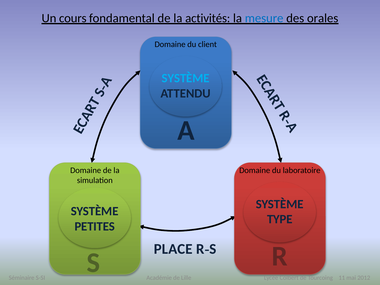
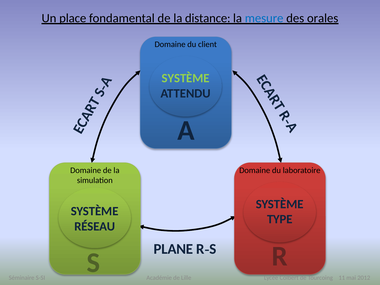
cours: cours -> place
activités: activités -> distance
SYSTÈME at (186, 78) colour: light blue -> light green
PETITES: PETITES -> RÉSEAU
PLACE: PLACE -> PLANE
